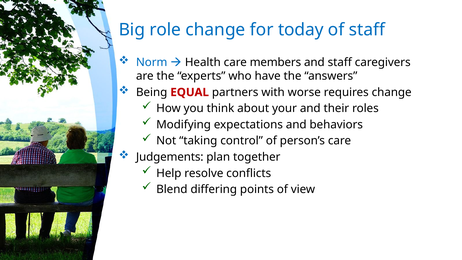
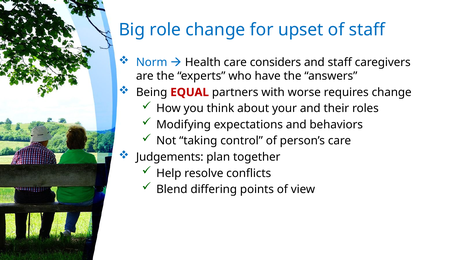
today: today -> upset
members: members -> considers
